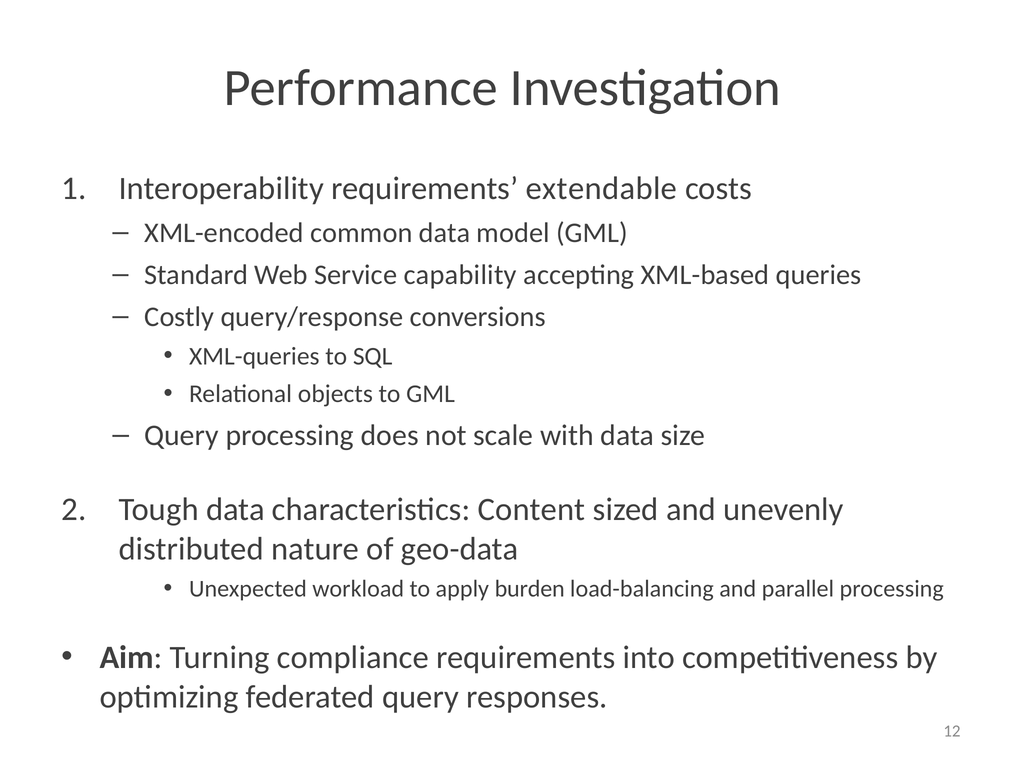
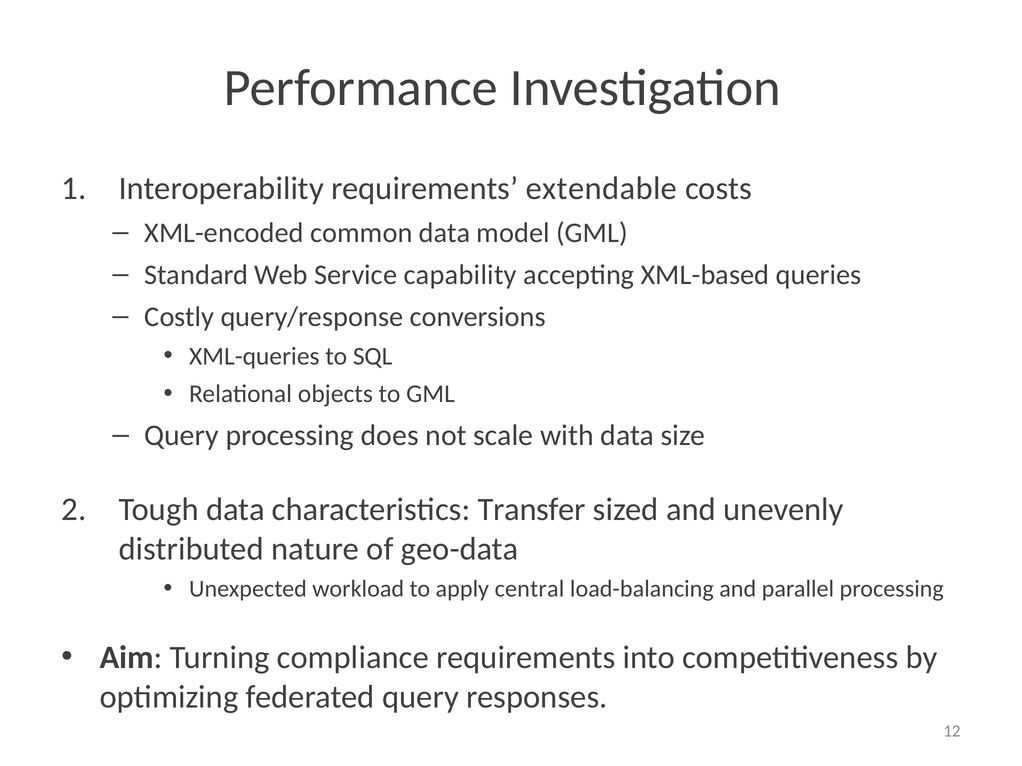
Content: Content -> Transfer
burden: burden -> central
